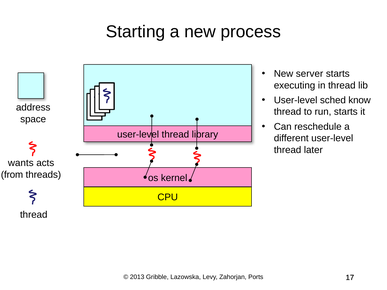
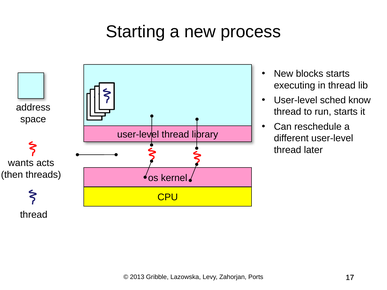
server: server -> blocks
from: from -> then
